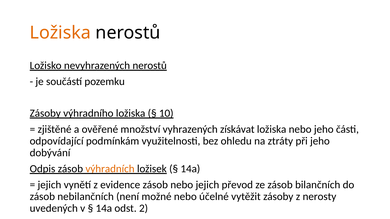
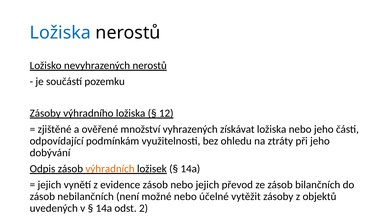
Ložiska at (60, 33) colour: orange -> blue
10: 10 -> 12
nerosty: nerosty -> objektů
